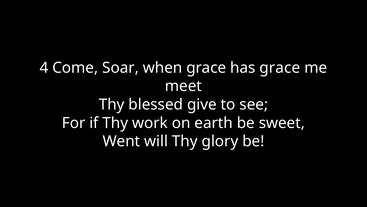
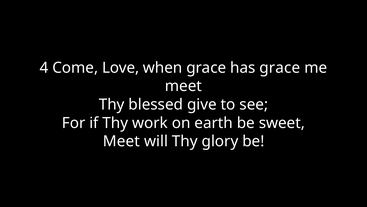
Soar: Soar -> Love
Went at (121, 141): Went -> Meet
